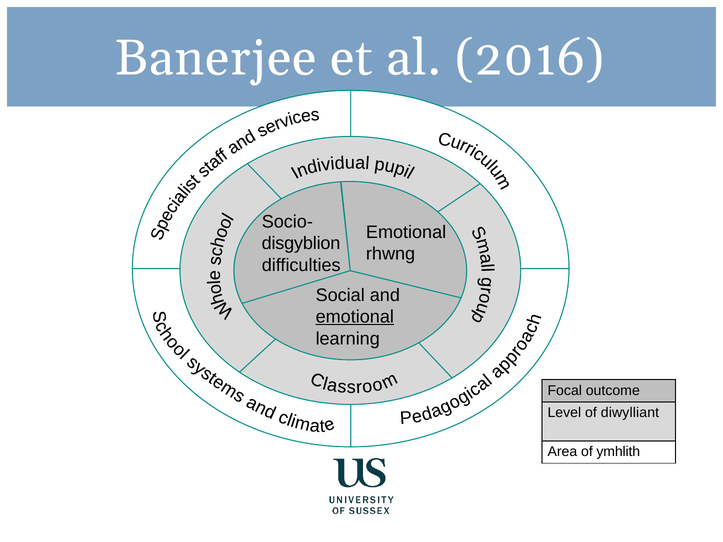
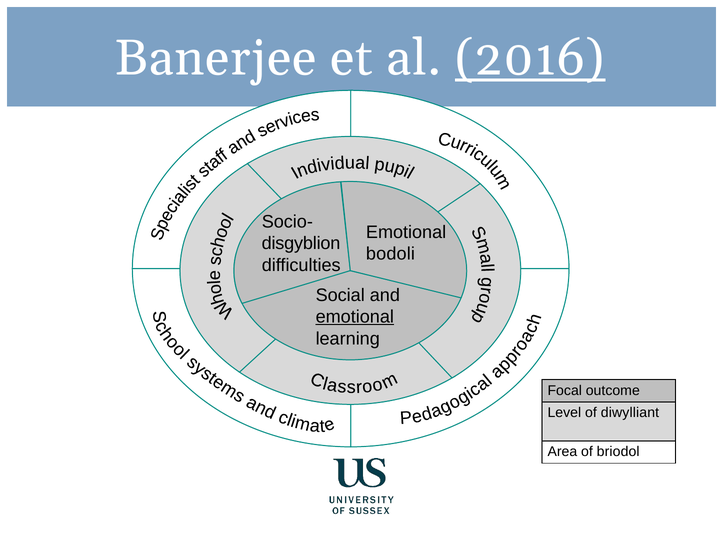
2016 underline: none -> present
rhwng: rhwng -> bodoli
ymhlith: ymhlith -> briodol
